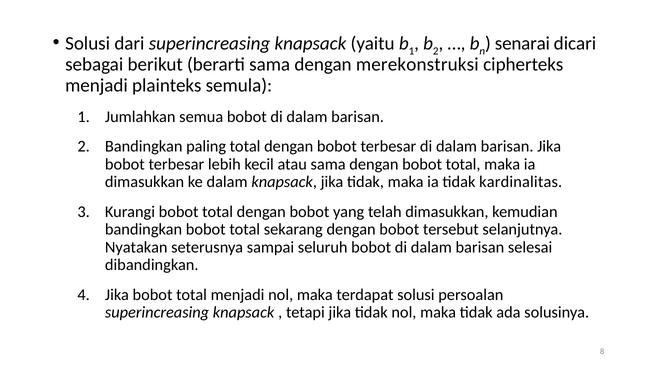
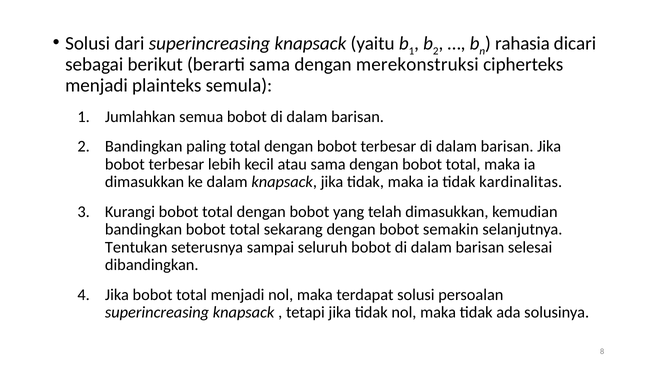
senarai: senarai -> rahasia
tersebut: tersebut -> semakin
Nyatakan: Nyatakan -> Tentukan
